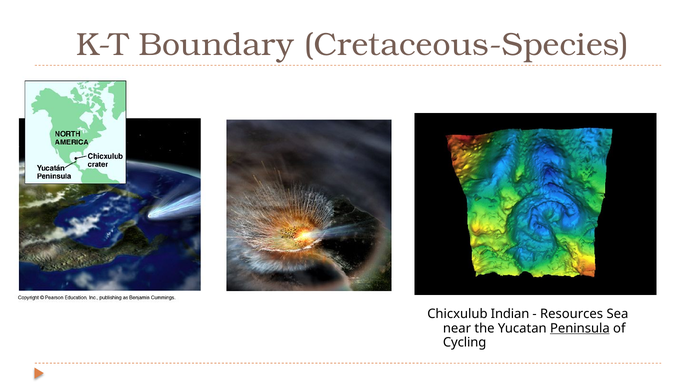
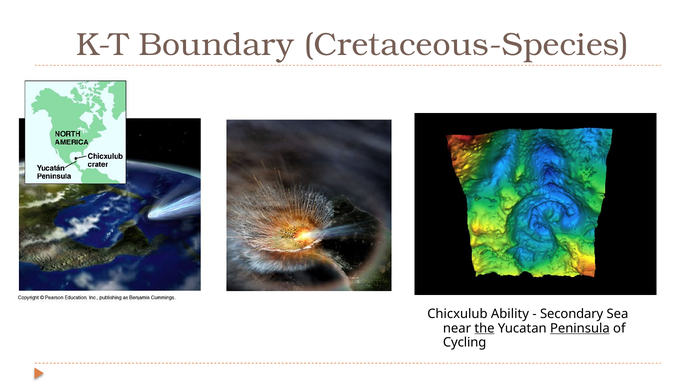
Indian: Indian -> Ability
Resources: Resources -> Secondary
the underline: none -> present
